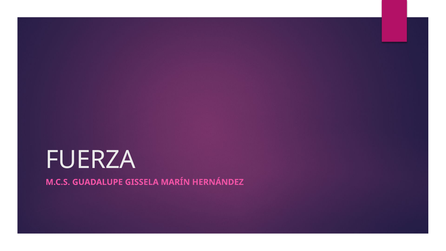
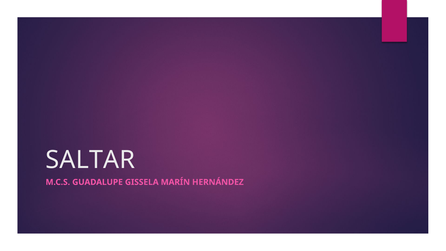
FUERZA: FUERZA -> SALTAR
